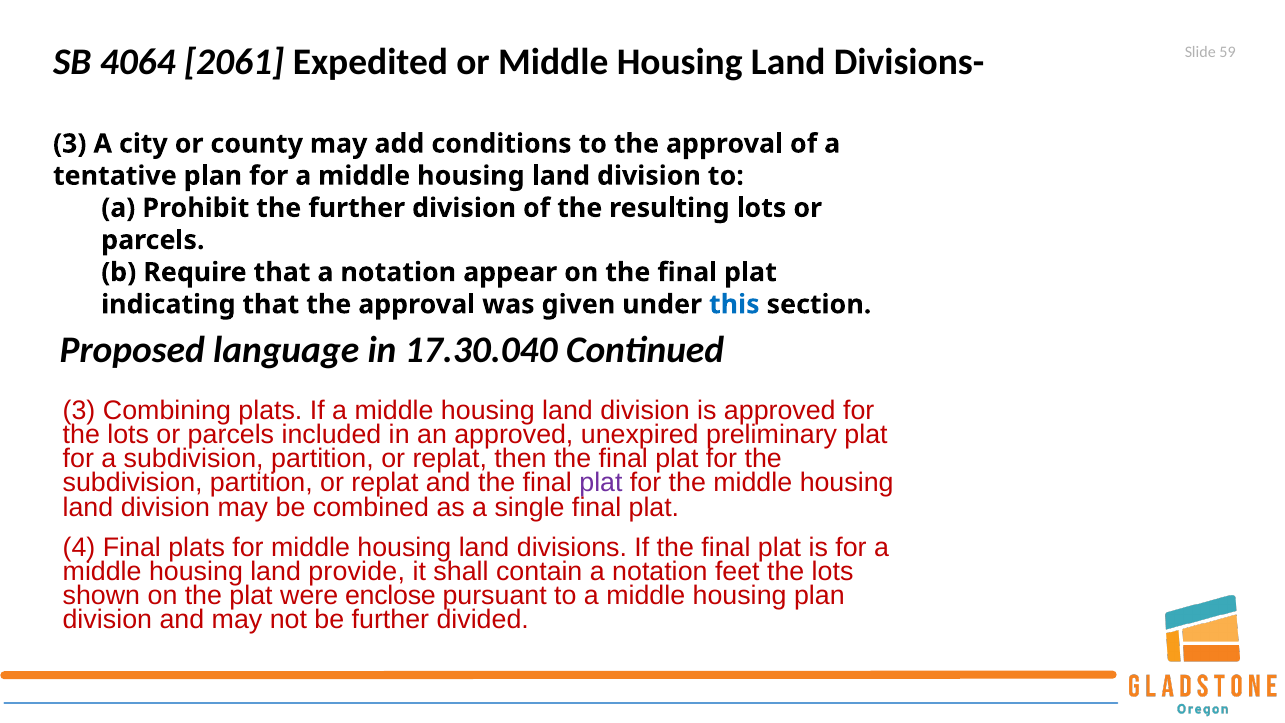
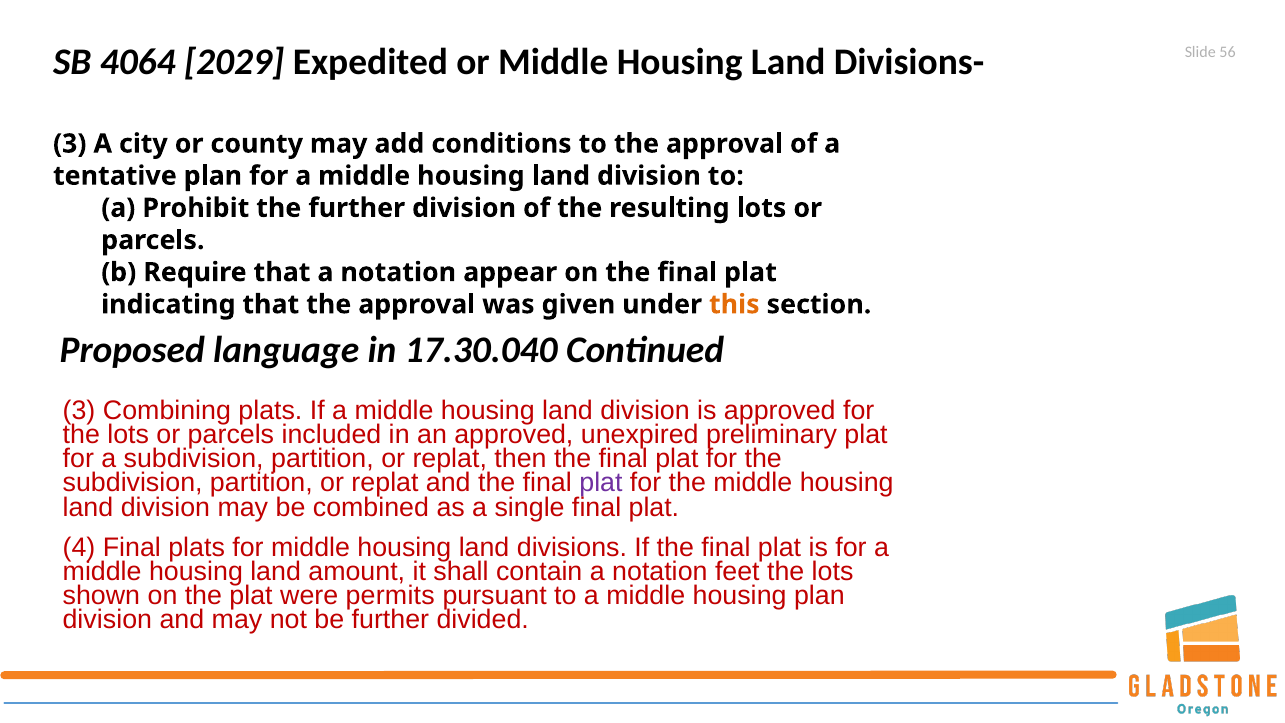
59: 59 -> 56
2061: 2061 -> 2029
this colour: blue -> orange
provide: provide -> amount
enclose: enclose -> permits
